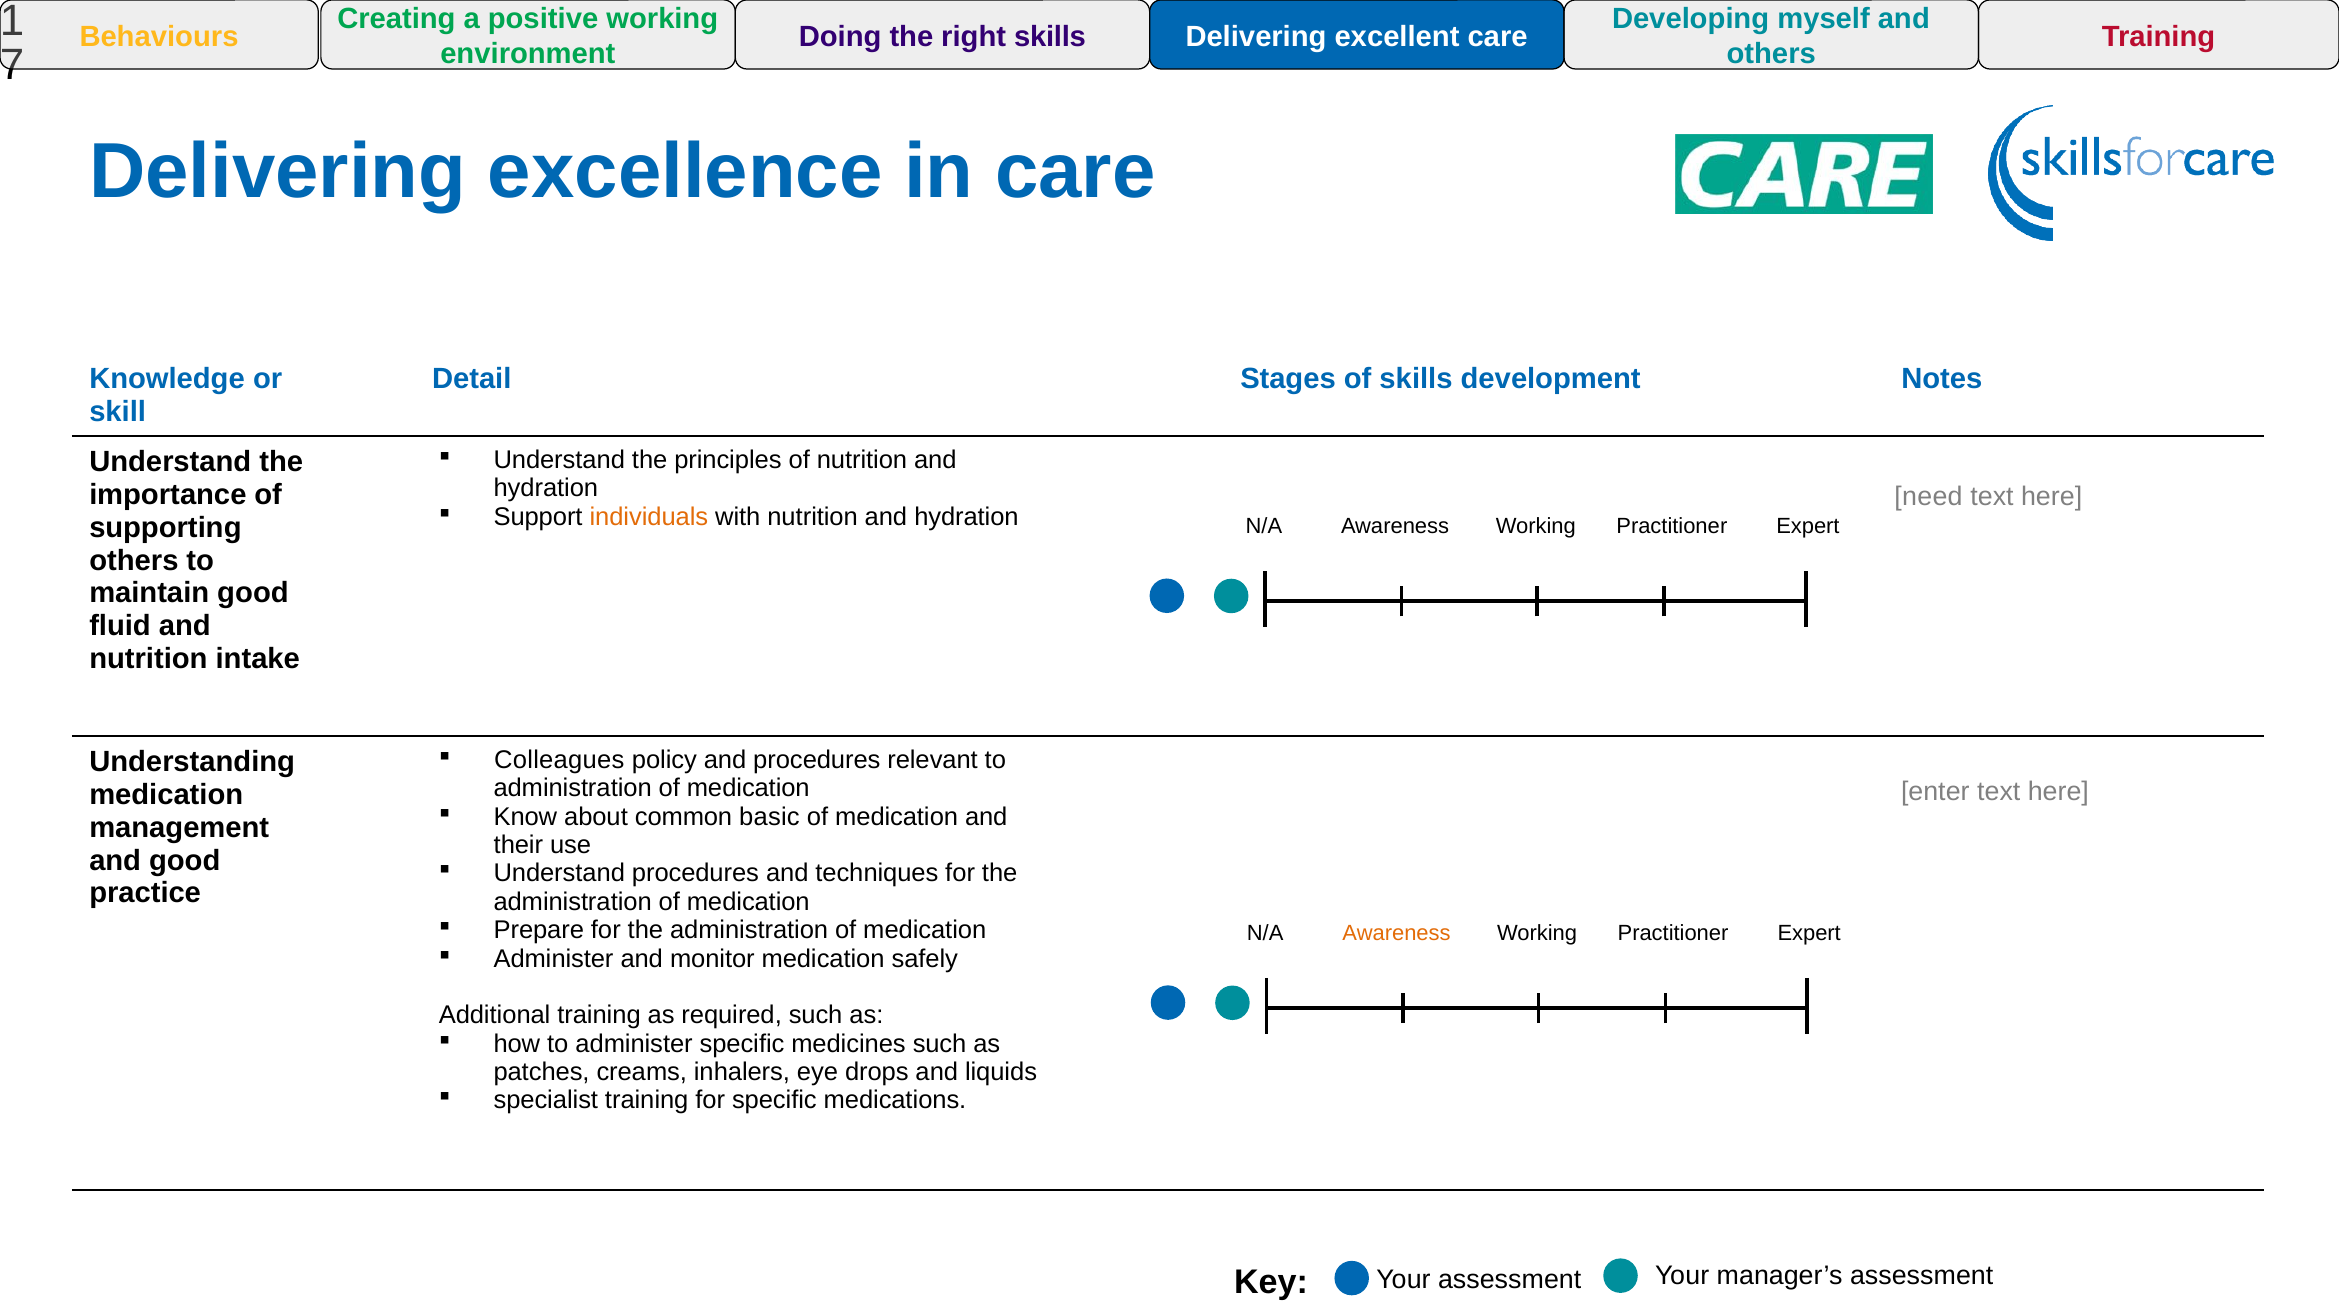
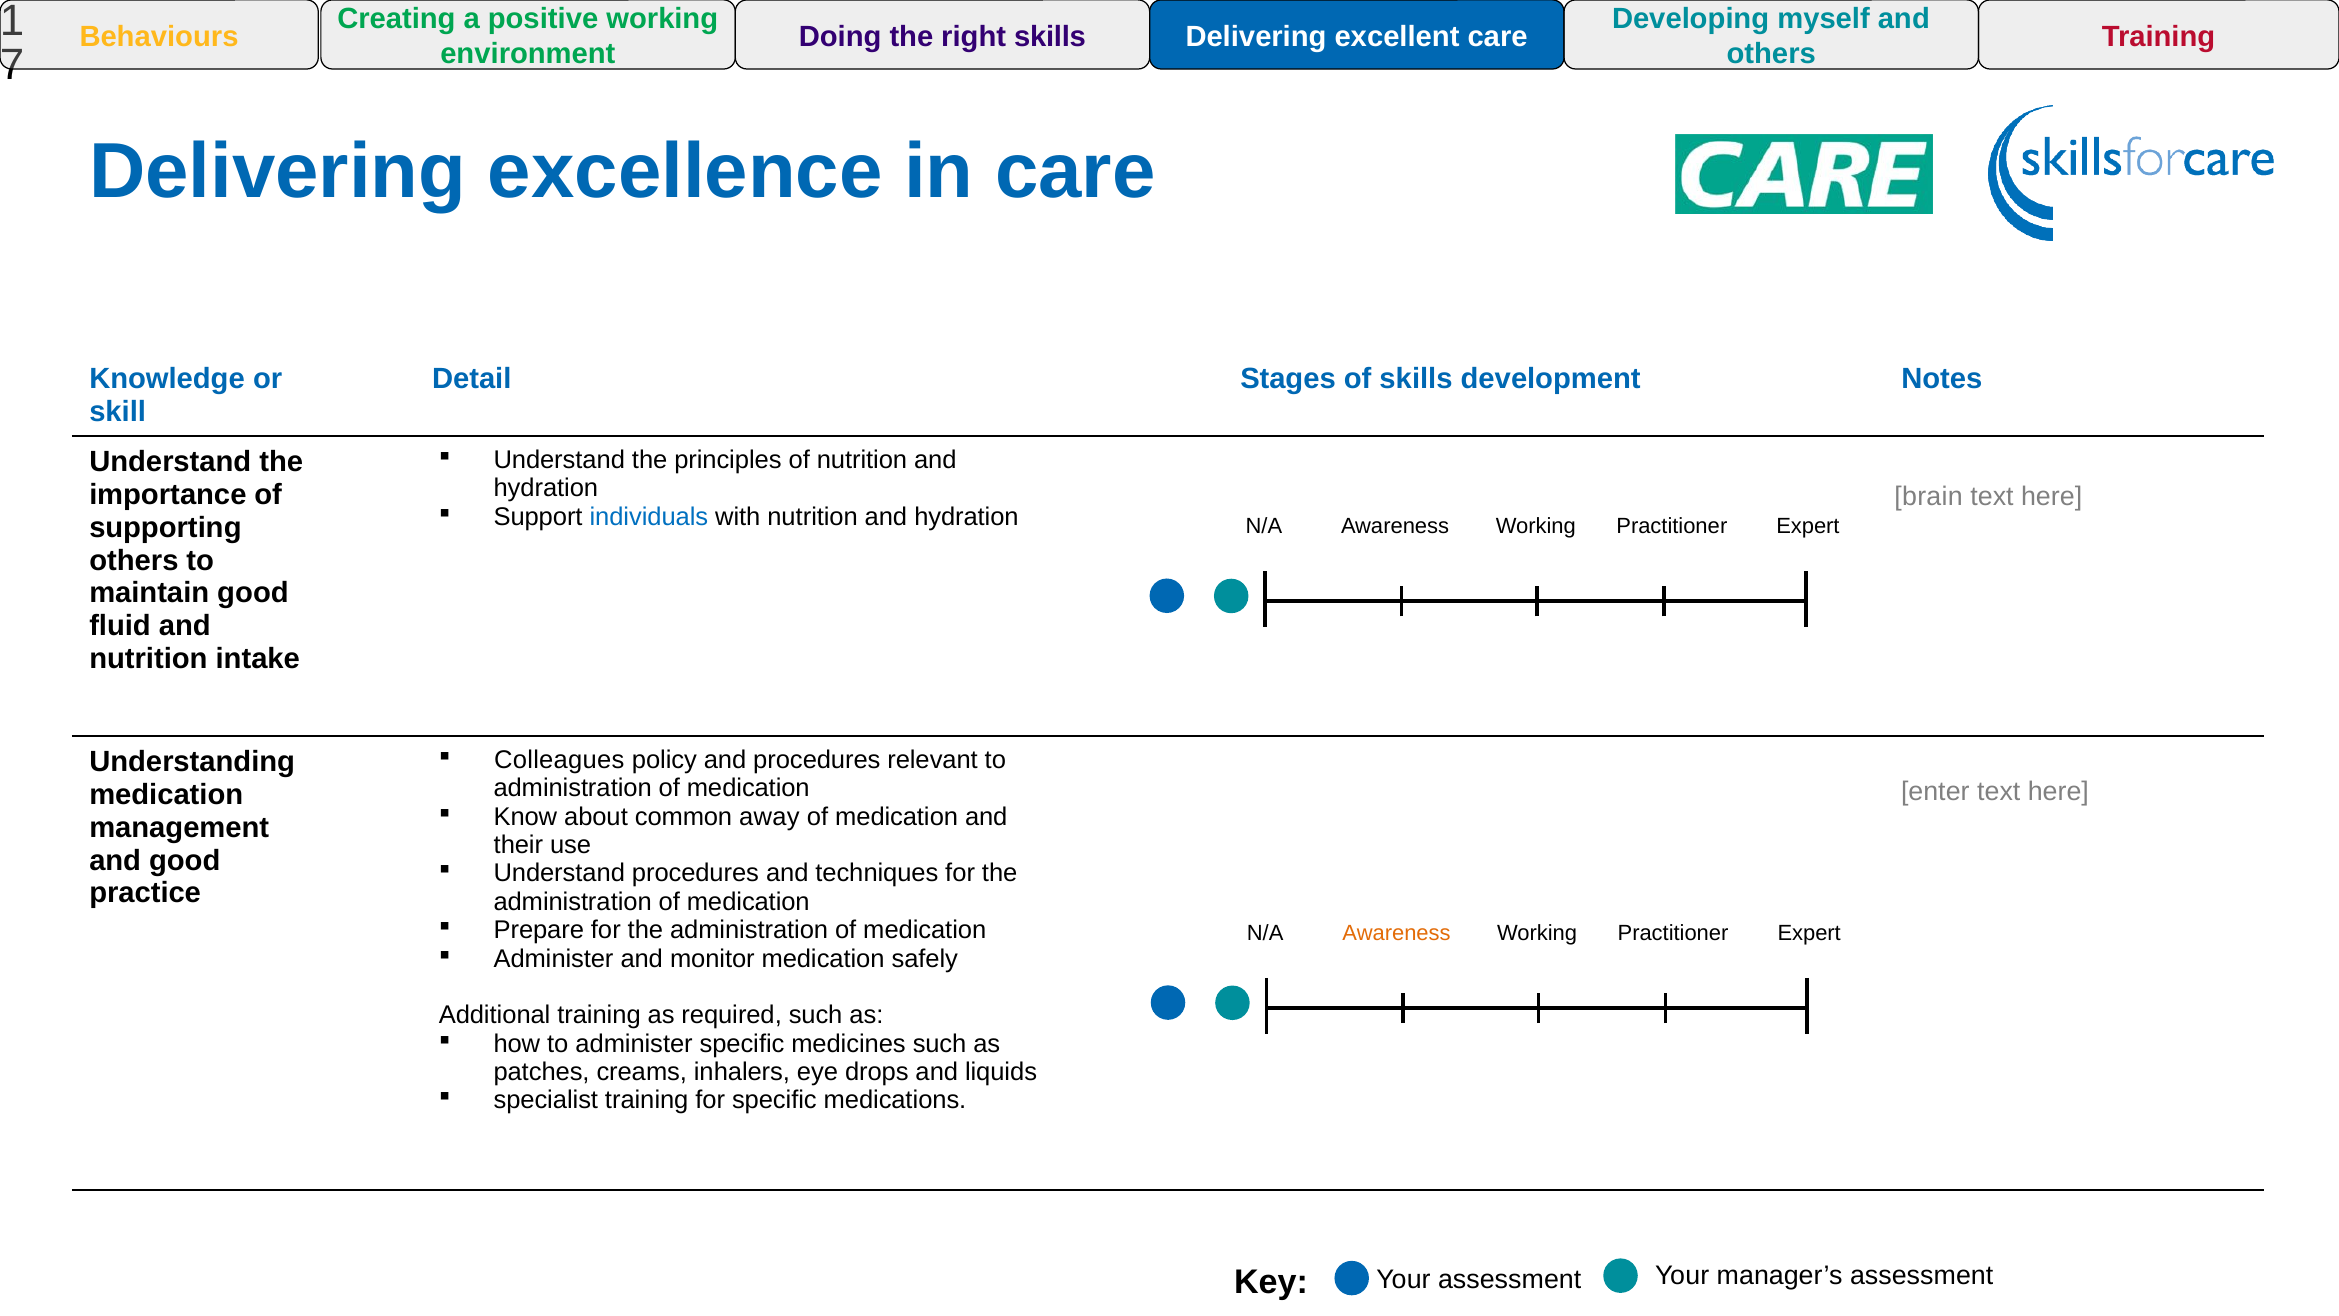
need: need -> brain
individuals colour: orange -> blue
basic: basic -> away
